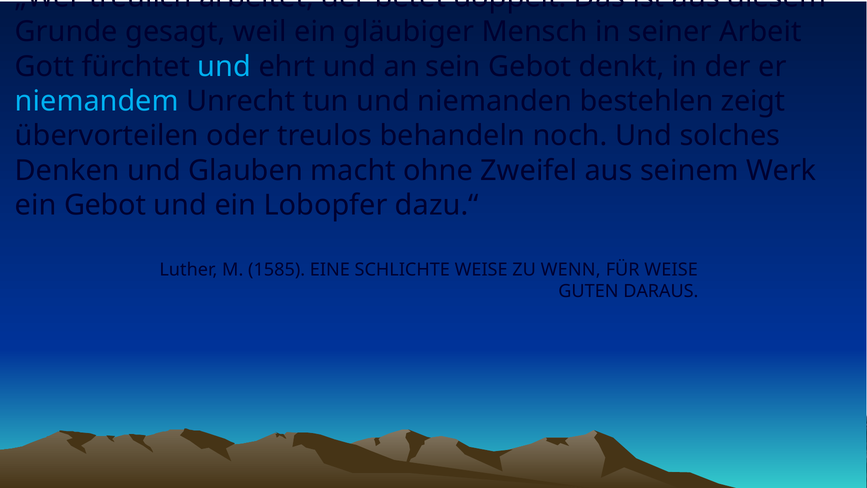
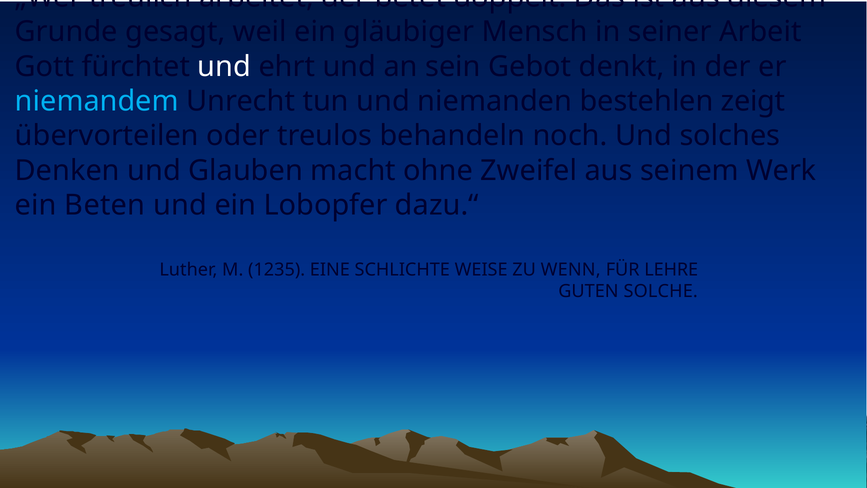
und at (224, 66) colour: light blue -> white
ein Gebot: Gebot -> Beten
1585: 1585 -> 1235
FÜR WEISE: WEISE -> LEHRE
DARAUS: DARAUS -> SOLCHE
